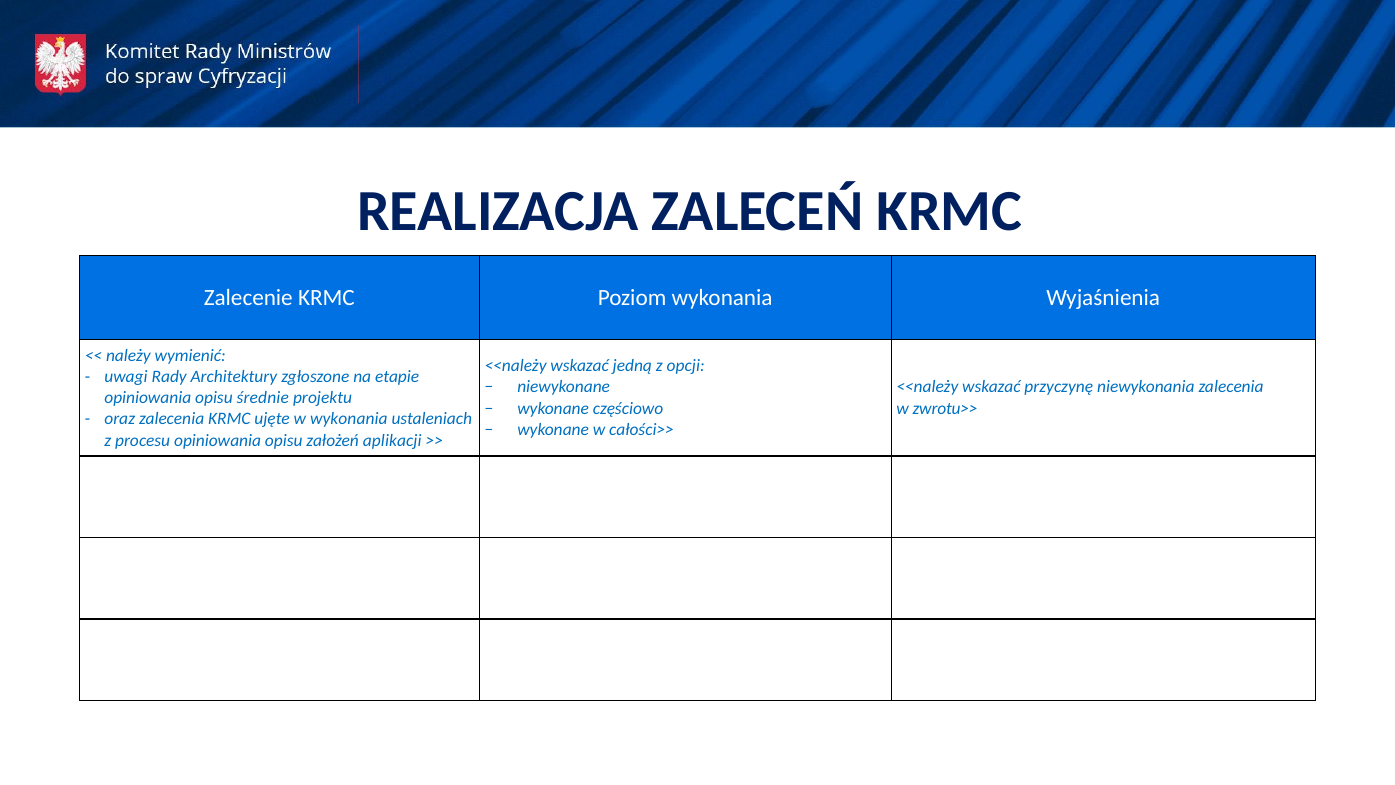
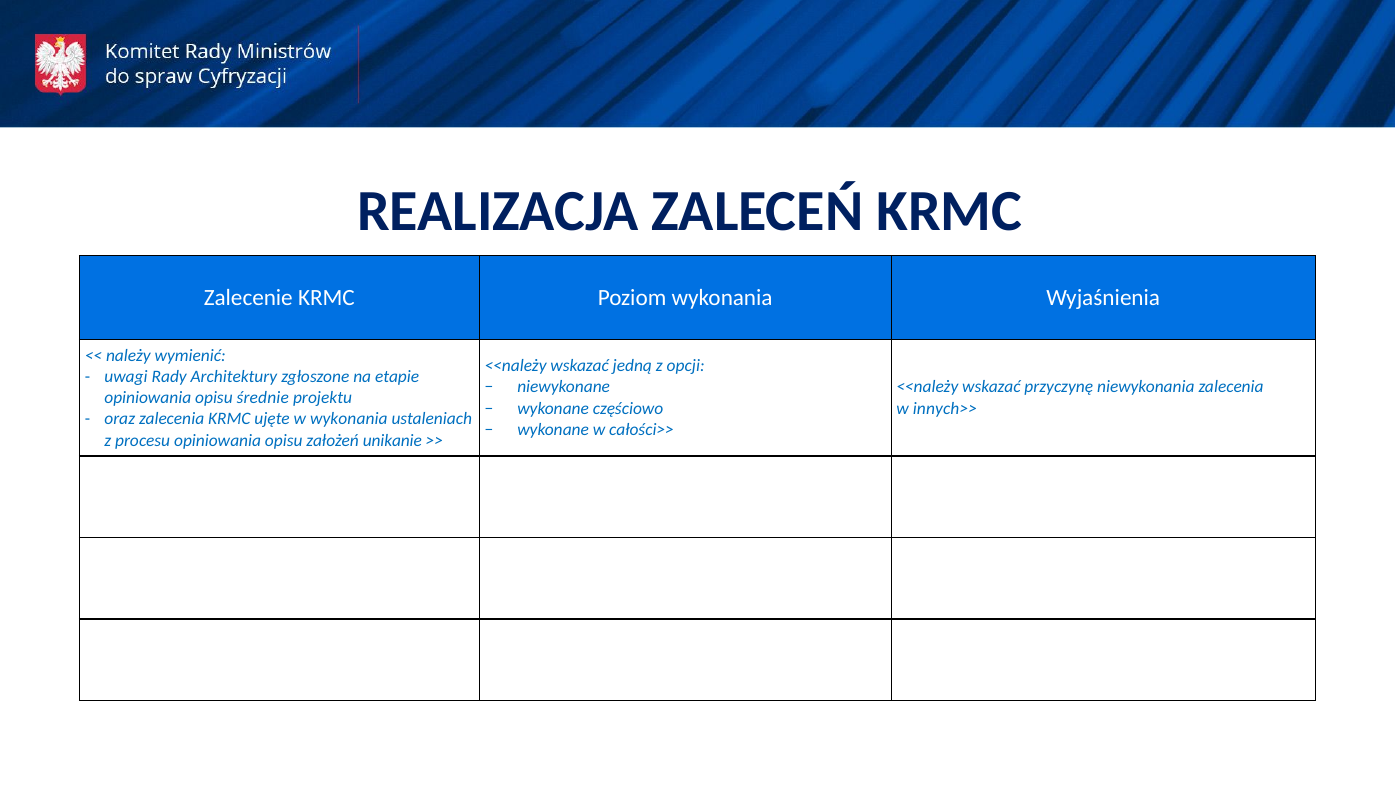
zwrotu>>: zwrotu>> -> innych>>
aplikacji: aplikacji -> unikanie
